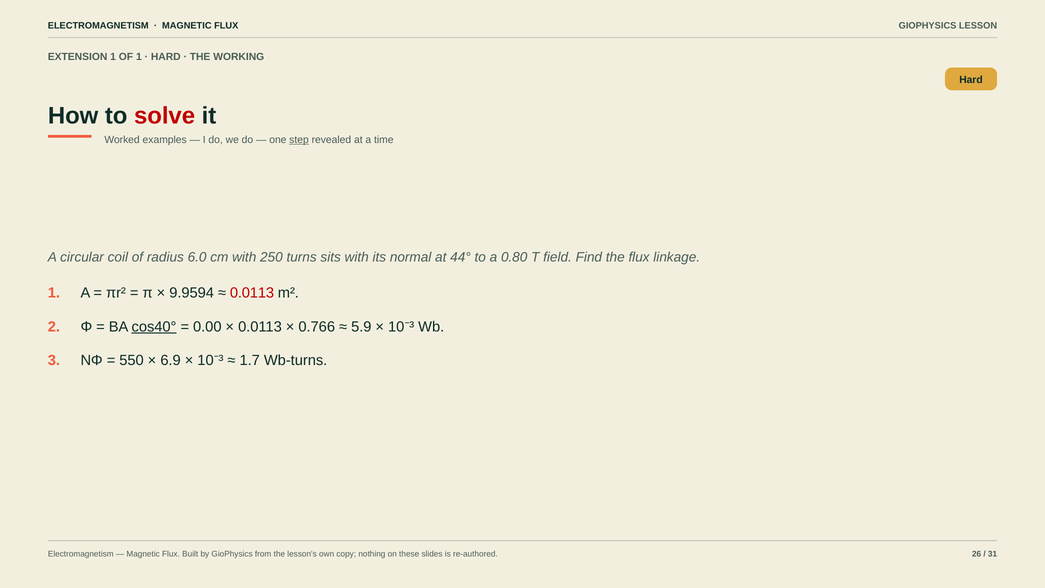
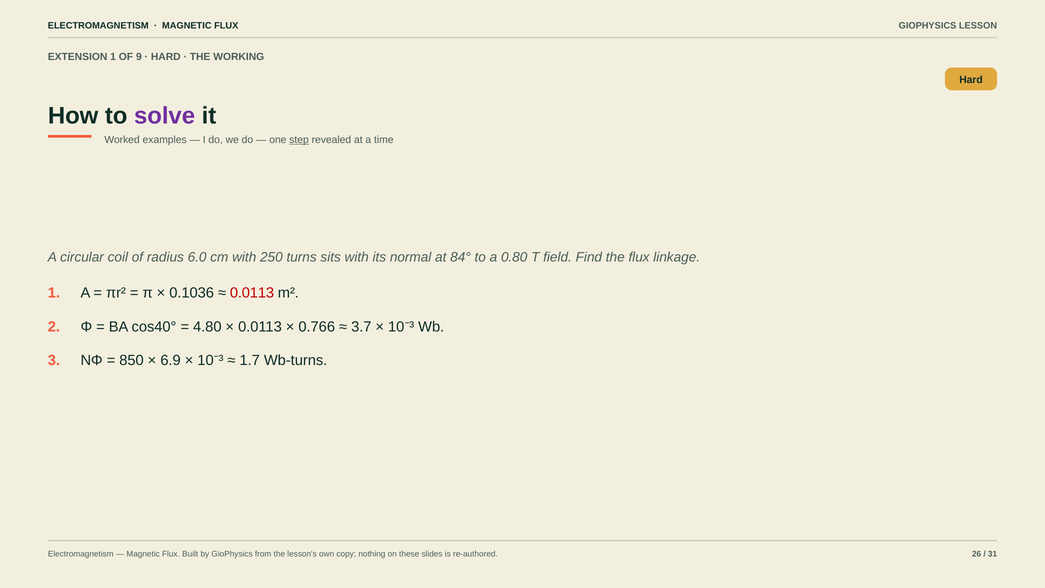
OF 1: 1 -> 9
solve colour: red -> purple
44°: 44° -> 84°
9.9594: 9.9594 -> 0.1036
cos40° underline: present -> none
0.00: 0.00 -> 4.80
5.9: 5.9 -> 3.7
550: 550 -> 850
